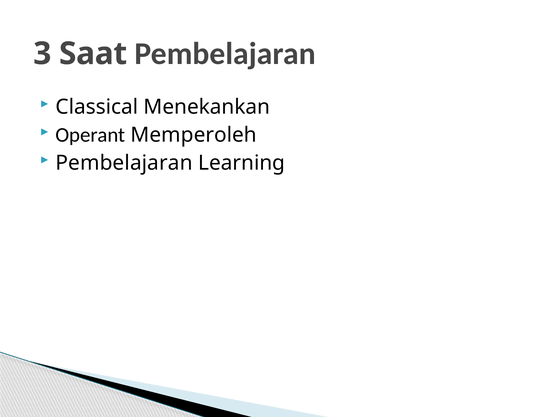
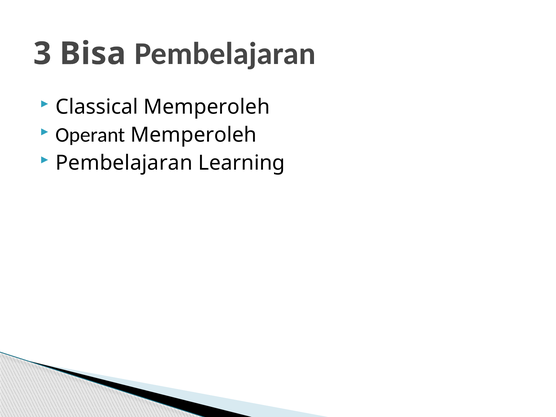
Saat: Saat -> Bisa
Classical Menekankan: Menekankan -> Memperoleh
